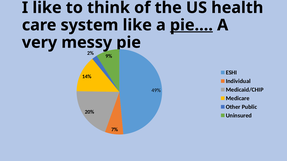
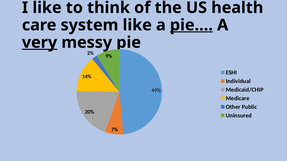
very underline: none -> present
